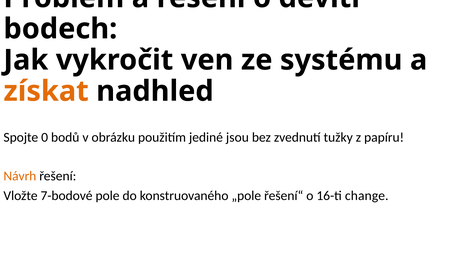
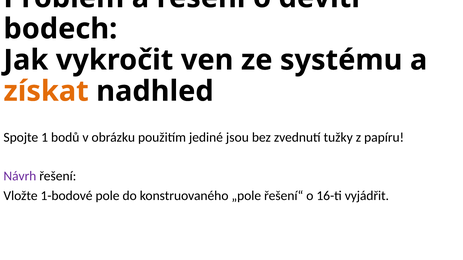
0: 0 -> 1
Návrh colour: orange -> purple
7-bodové: 7-bodové -> 1-bodové
change: change -> vyjádřit
